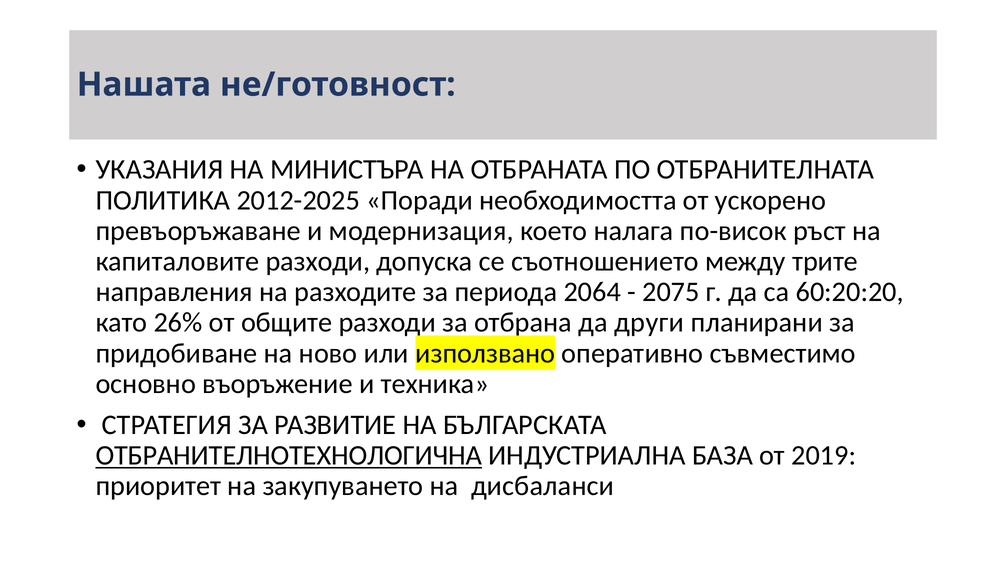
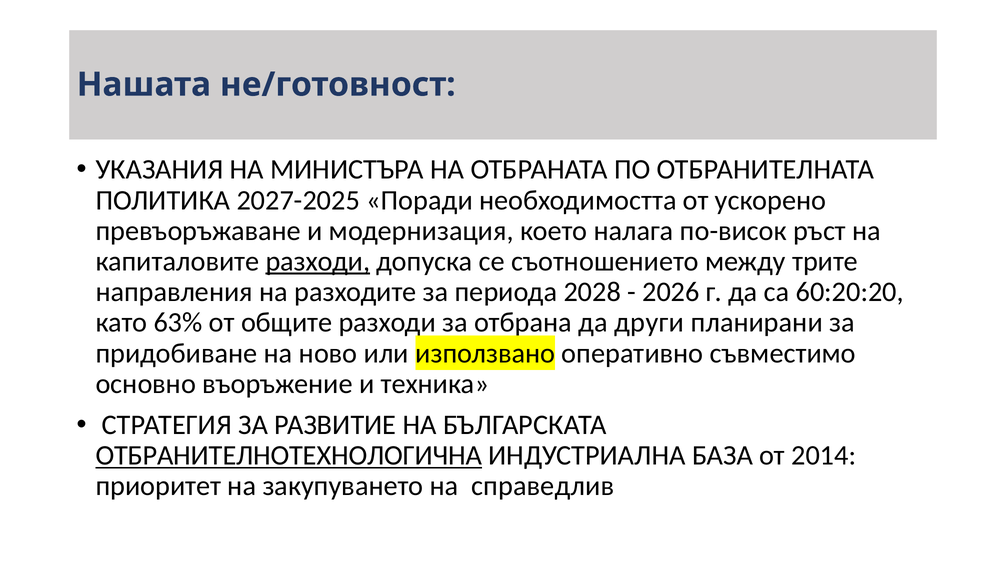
2012-2025: 2012-2025 -> 2027-2025
разходи at (318, 261) underline: none -> present
2064: 2064 -> 2028
2075: 2075 -> 2026
26%: 26% -> 63%
2019: 2019 -> 2014
дисбаланси: дисбаланси -> справедлив
